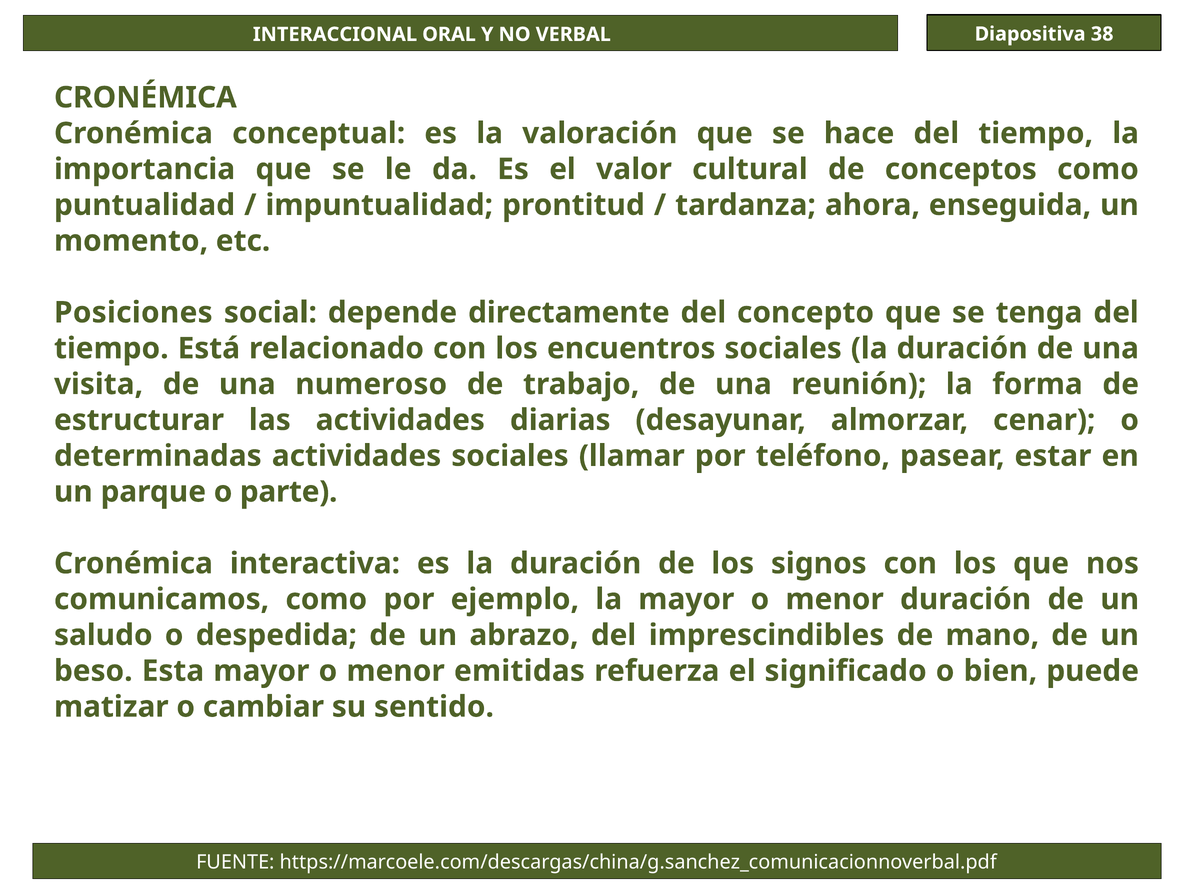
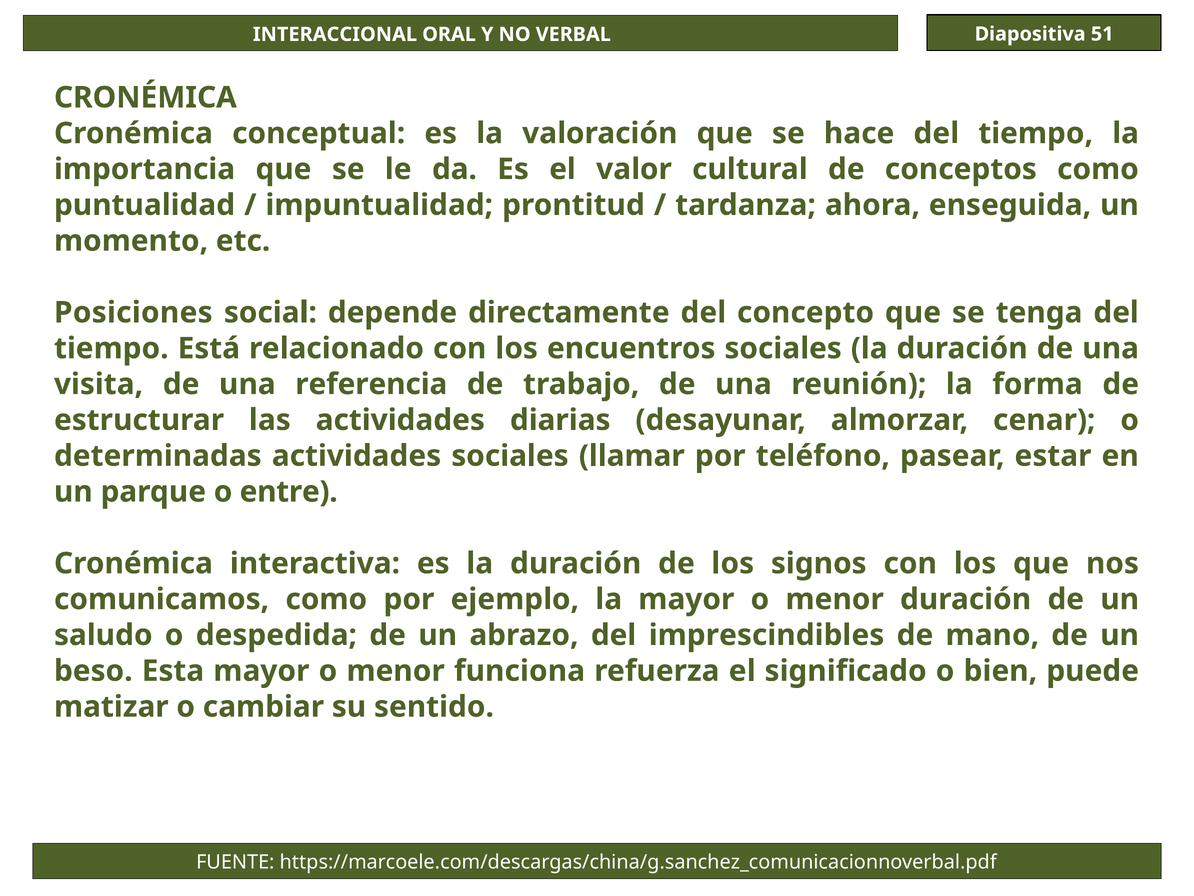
38: 38 -> 51
numeroso: numeroso -> referencia
parte: parte -> entre
emitidas: emitidas -> funciona
